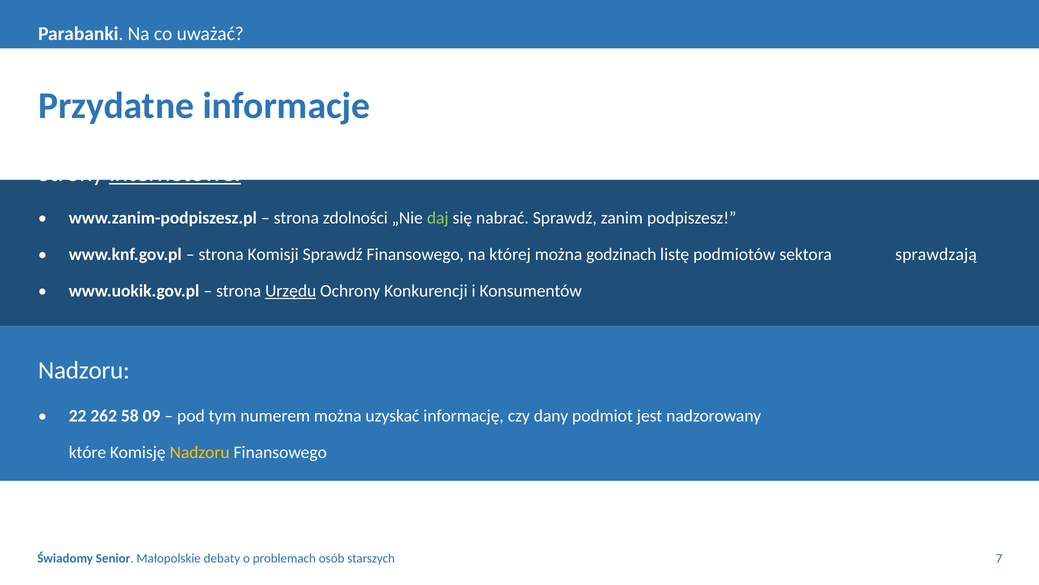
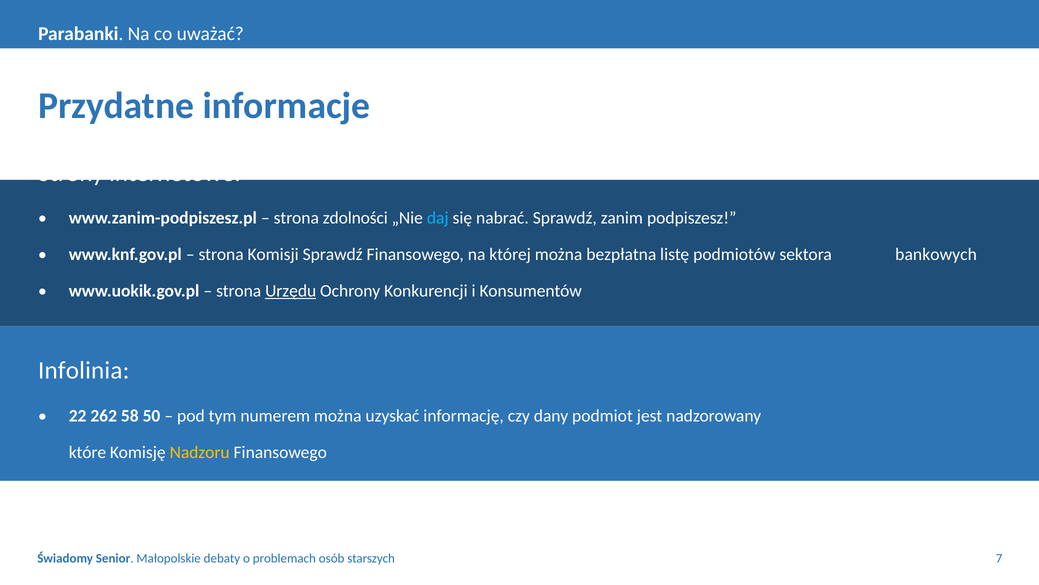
internetowe underline: present -> none
daj colour: light green -> light blue
można godzinach: godzinach -> bezpłatna
sprawdzają: sprawdzają -> bankowych
Nadzoru at (84, 370): Nadzoru -> Infolinia
09: 09 -> 50
